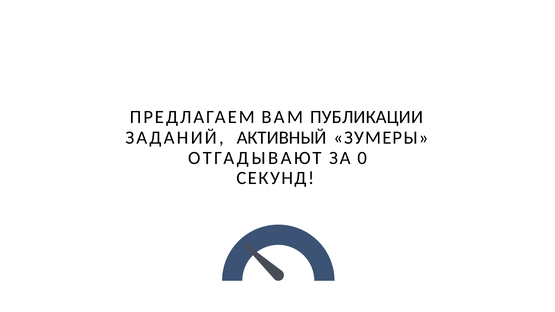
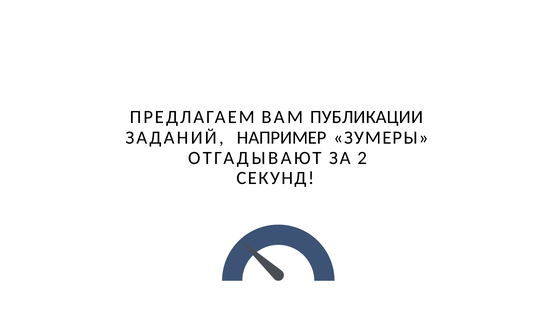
АКТИВНЫЙ: АКТИВНЫЙ -> НАПРИМЕР
0: 0 -> 2
